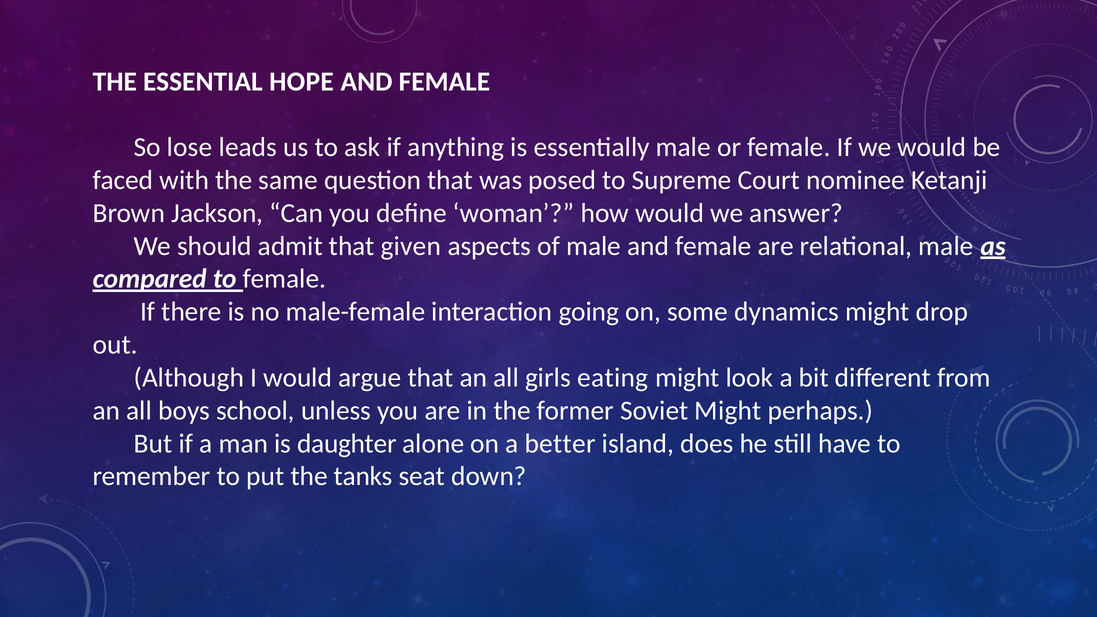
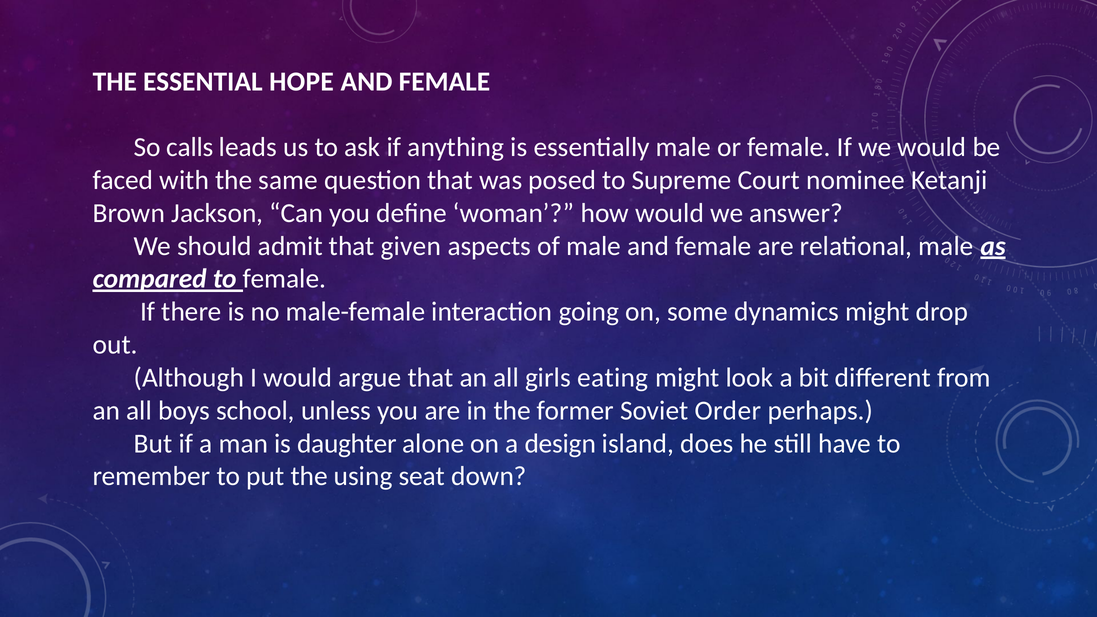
lose: lose -> calls
Soviet Might: Might -> Order
better: better -> design
tanks: tanks -> using
